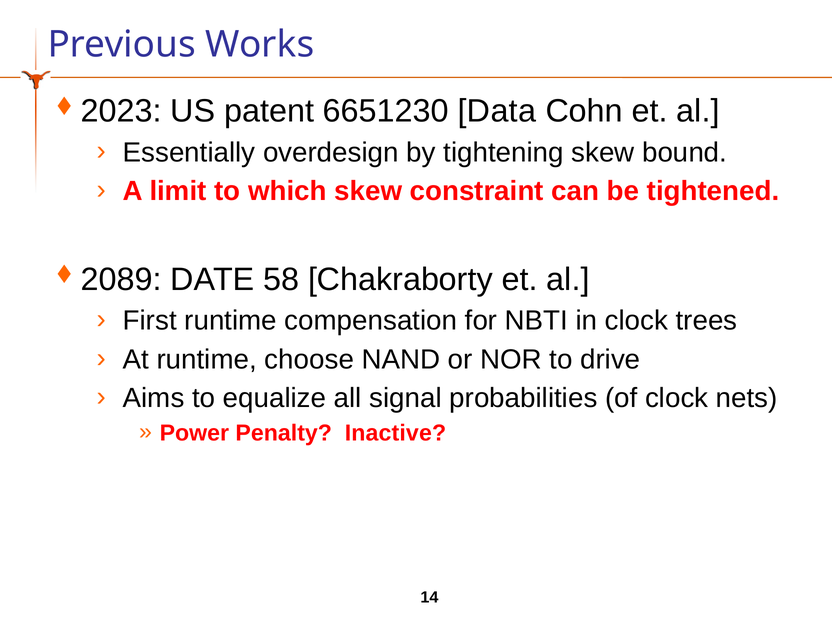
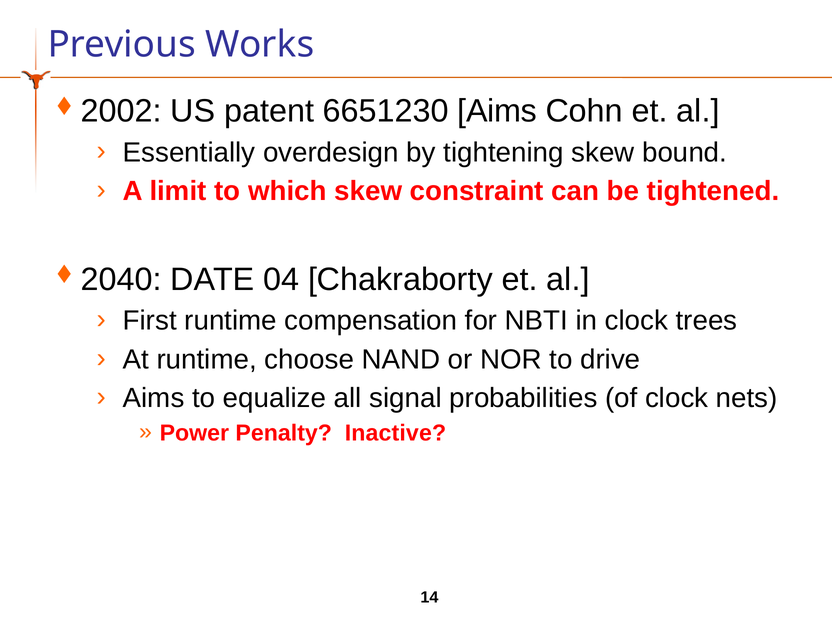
2023: 2023 -> 2002
6651230 Data: Data -> Aims
2089: 2089 -> 2040
58: 58 -> 04
